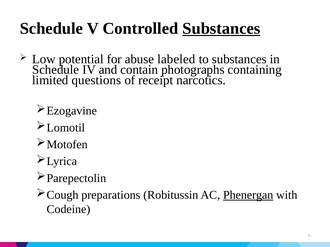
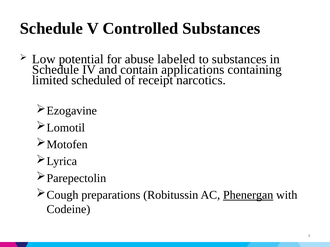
Substances at (221, 28) underline: present -> none
photographs: photographs -> applications
questions: questions -> scheduled
